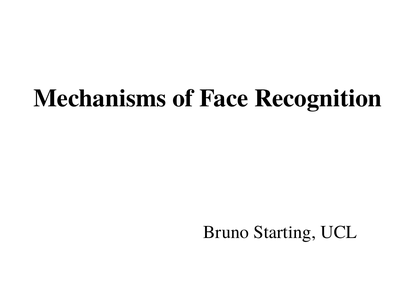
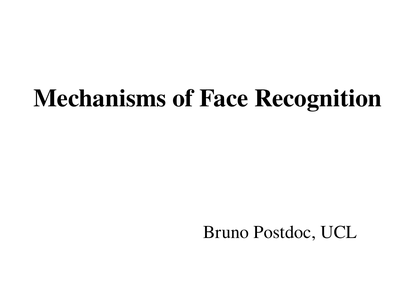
Starting: Starting -> Postdoc
